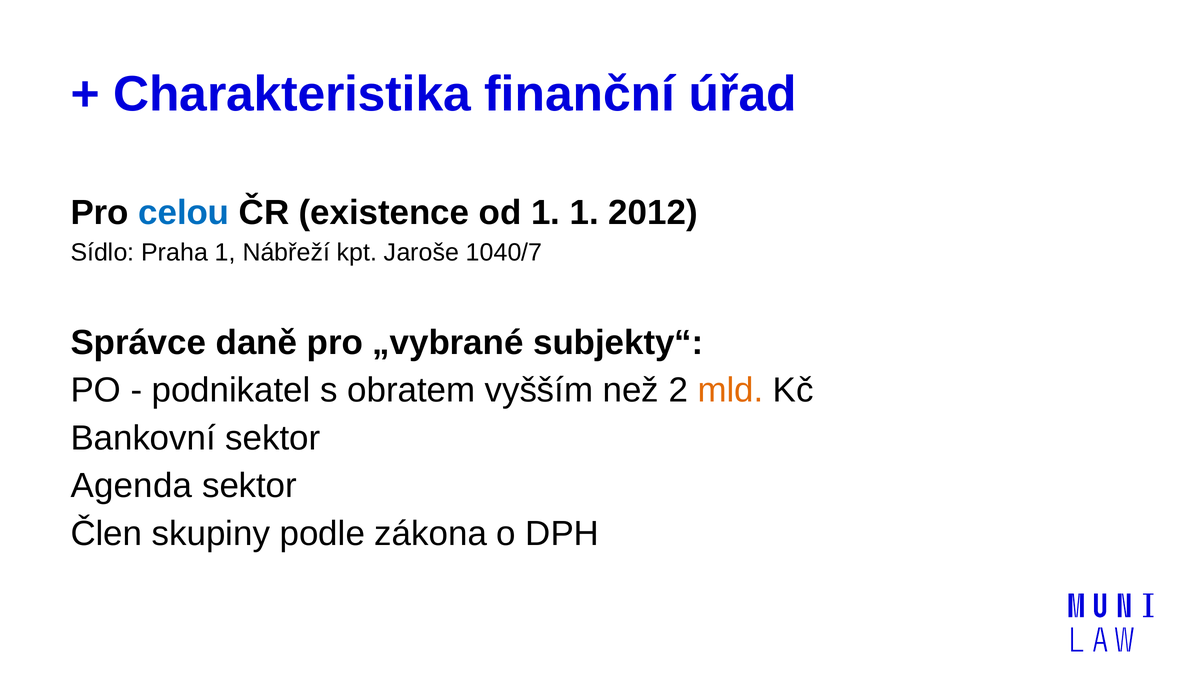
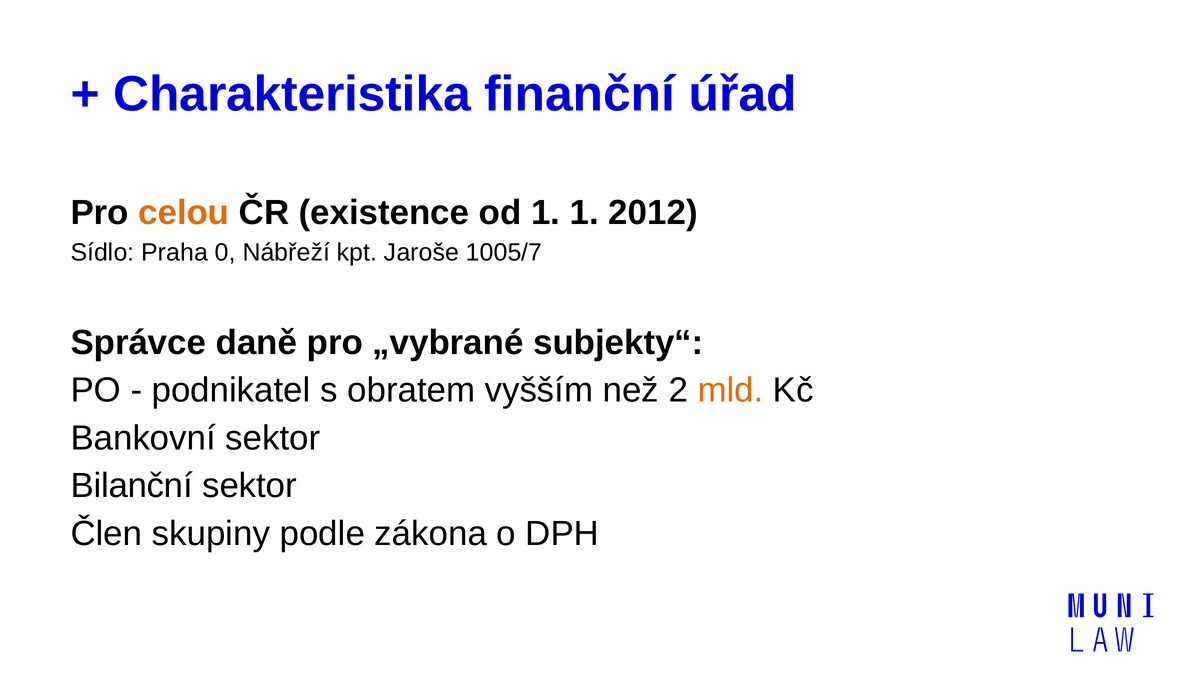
celou colour: blue -> orange
Praha 1: 1 -> 0
1040/7: 1040/7 -> 1005/7
Agenda: Agenda -> Bilanční
